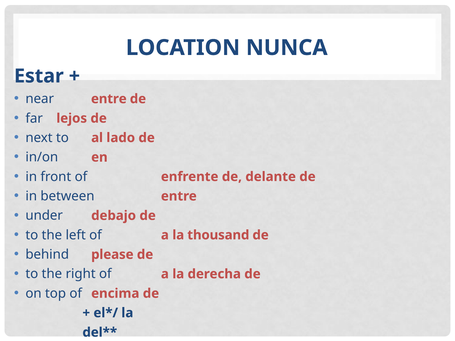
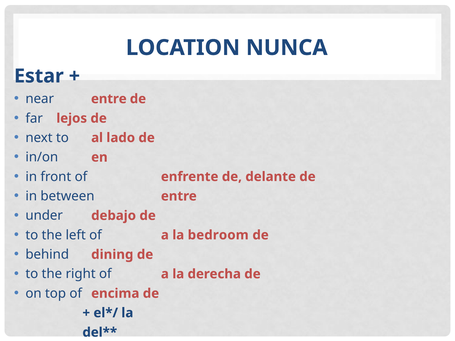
thousand: thousand -> bedroom
please: please -> dining
